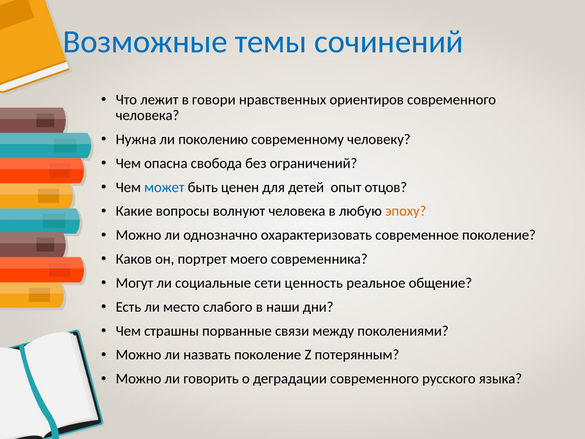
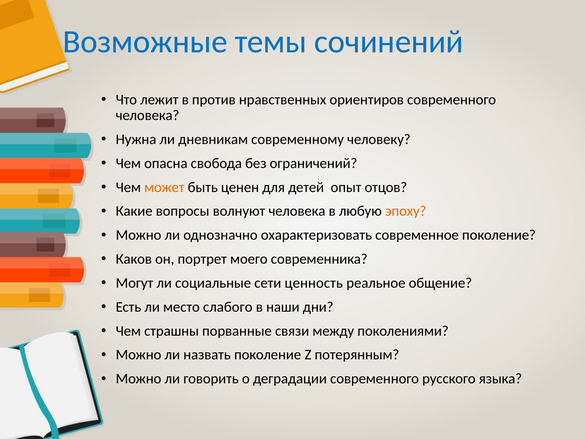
говори: говори -> против
поколению: поколению -> дневникам
может colour: blue -> orange
